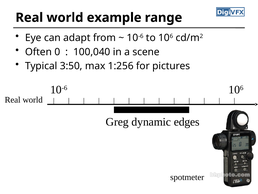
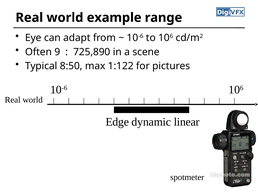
0: 0 -> 9
100,040: 100,040 -> 725,890
3:50: 3:50 -> 8:50
1:256: 1:256 -> 1:122
Greg: Greg -> Edge
edges: edges -> linear
